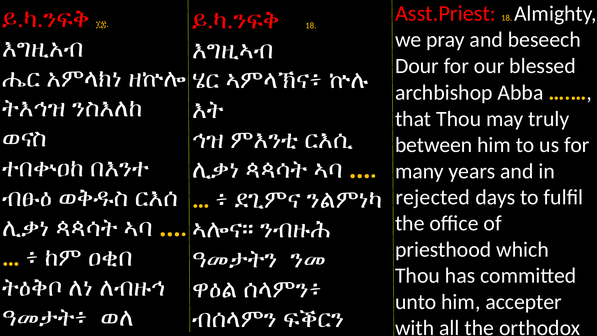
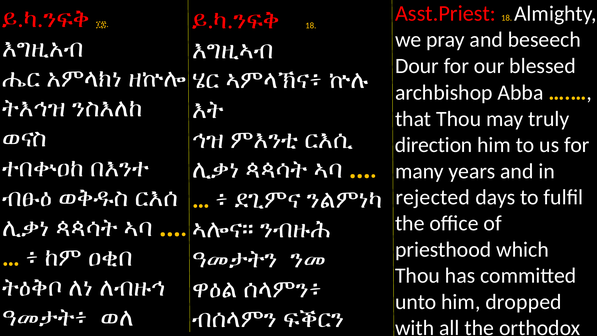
between: between -> direction
accepter: accepter -> dropped
